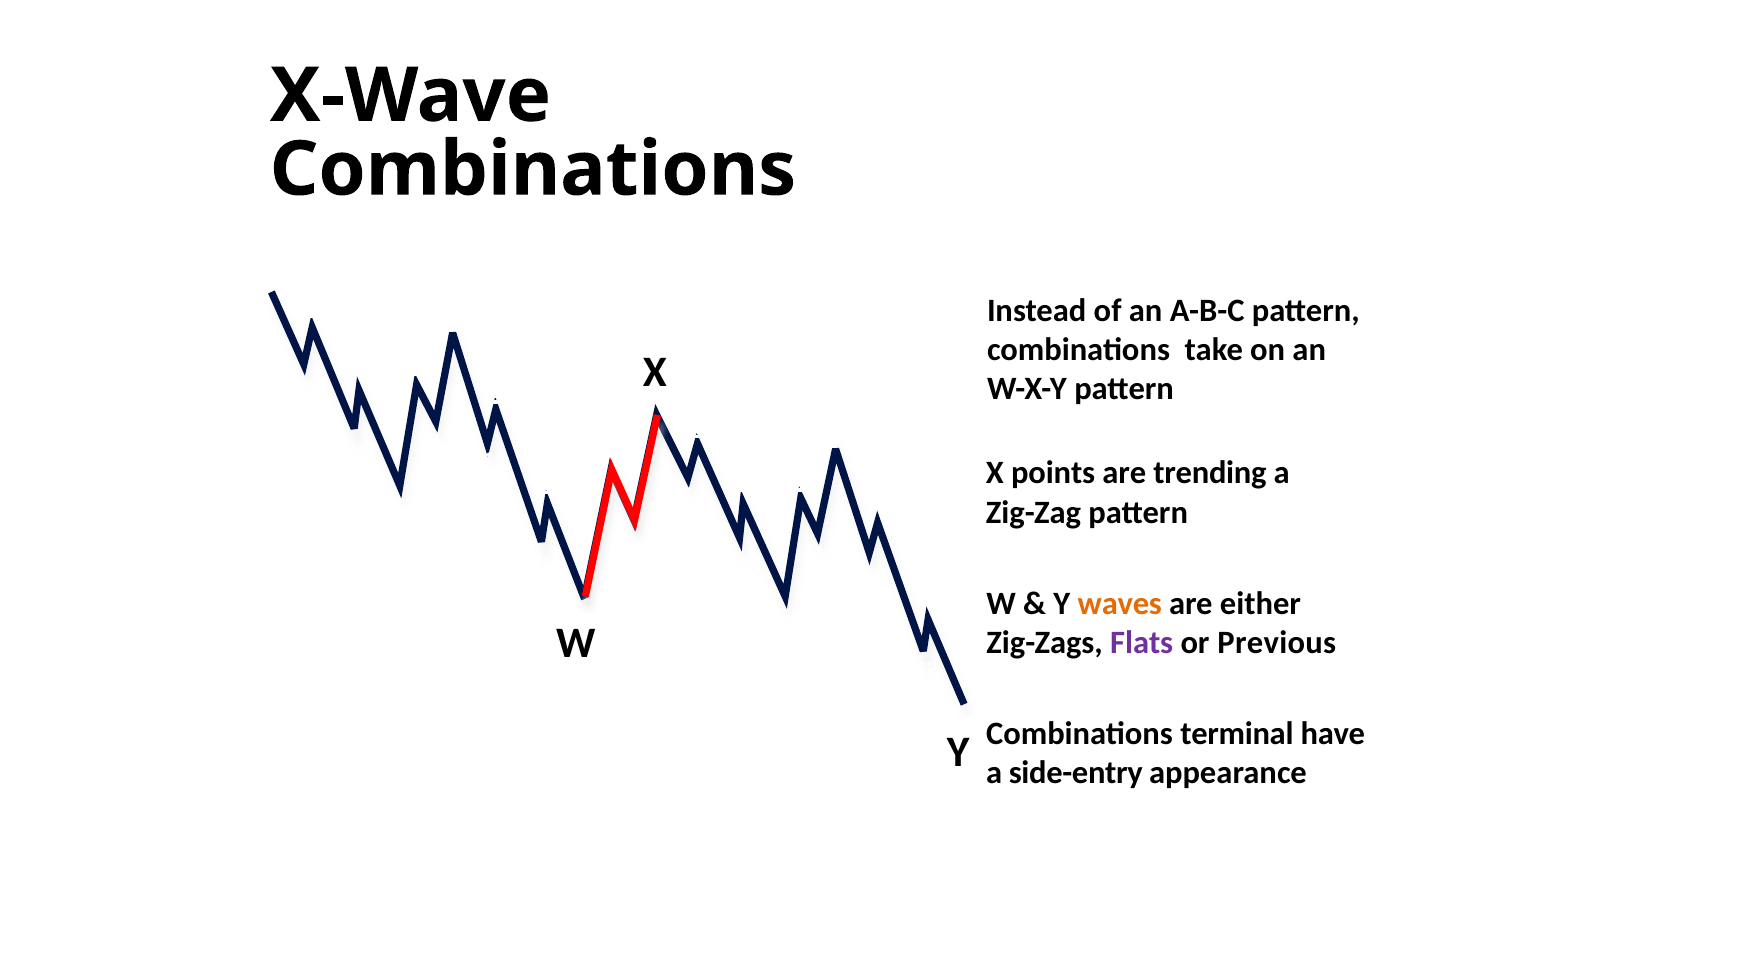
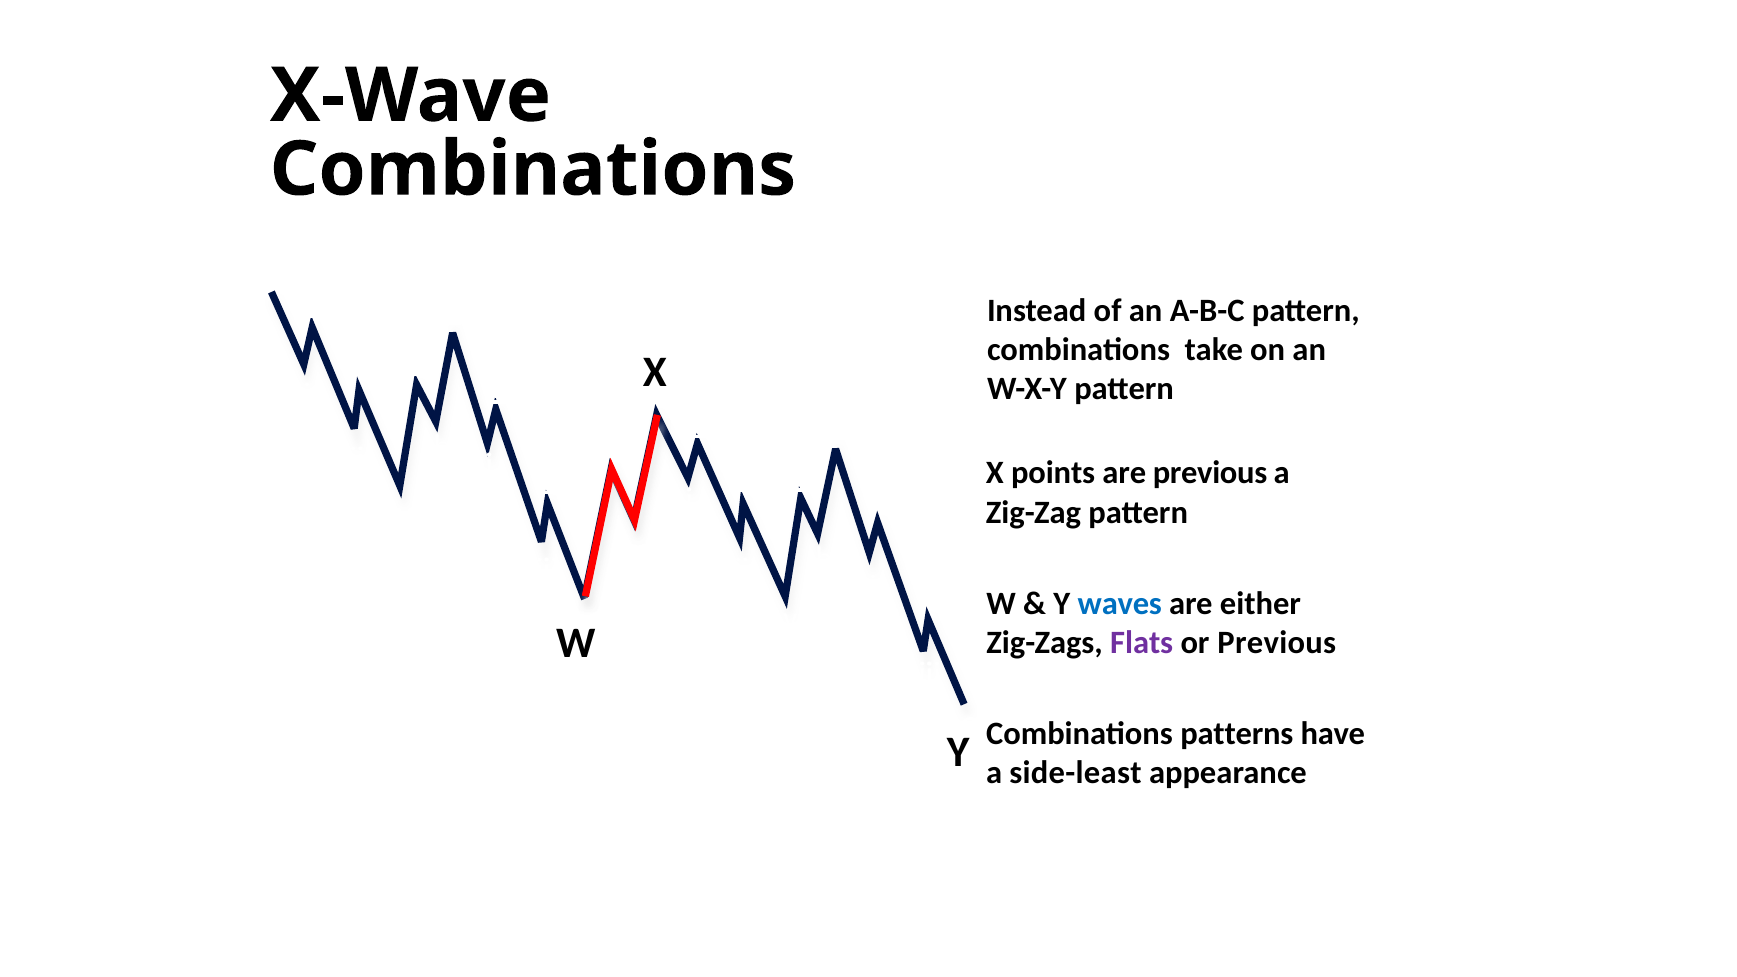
are trending: trending -> previous
waves colour: orange -> blue
terminal: terminal -> patterns
side-entry: side-entry -> side-least
